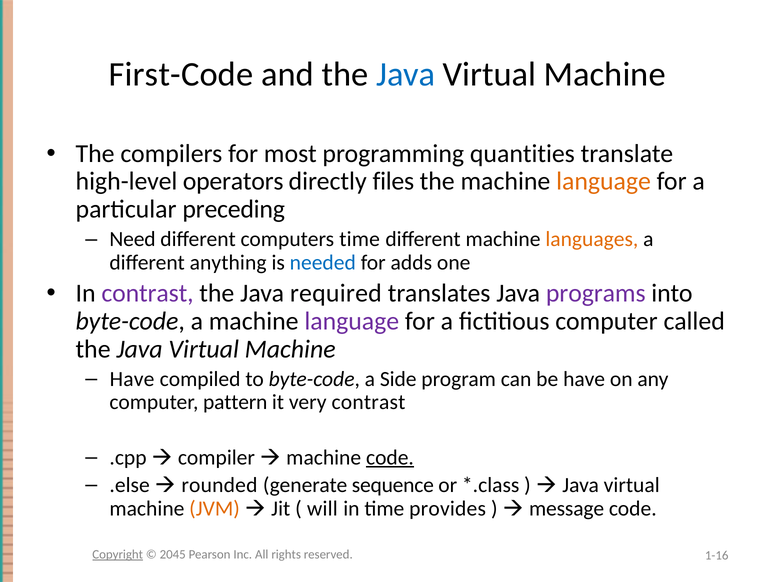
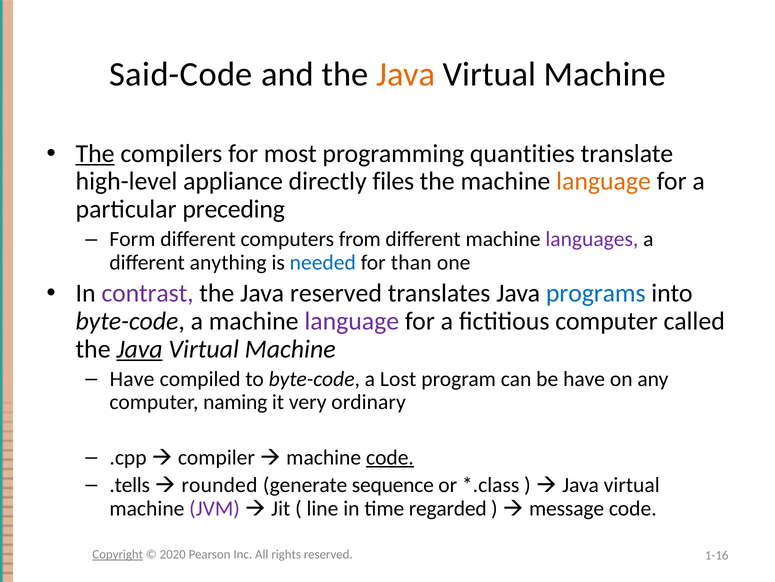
First-Code: First-Code -> Said-Code
Java at (406, 74) colour: blue -> orange
The at (95, 153) underline: none -> present
operators: operators -> appliance
Need: Need -> Form
computers time: time -> from
languages colour: orange -> purple
adds: adds -> than
Java required: required -> reserved
programs colour: purple -> blue
Java at (140, 349) underline: none -> present
Side: Side -> Lost
pattern: pattern -> naming
very contrast: contrast -> ordinary
.else: .else -> .tells
JVM colour: orange -> purple
will: will -> line
provides: provides -> regarded
2045: 2045 -> 2020
